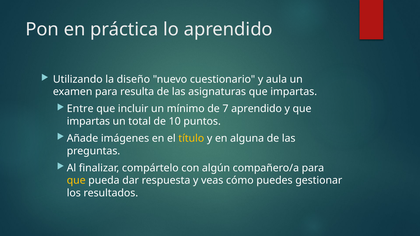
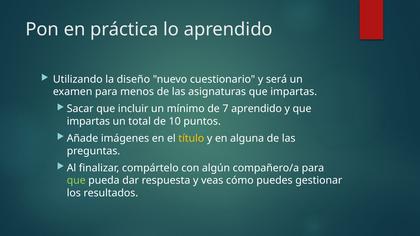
aula: aula -> será
resulta: resulta -> menos
Entre: Entre -> Sacar
que at (76, 181) colour: yellow -> light green
